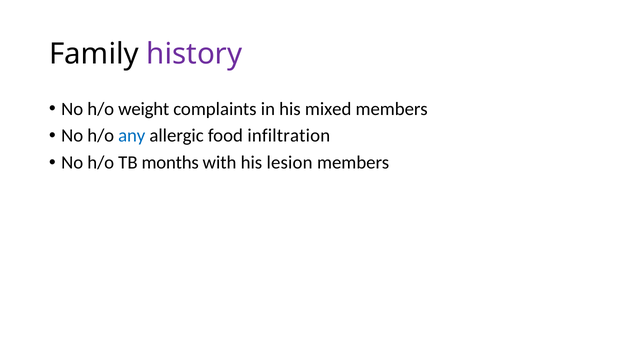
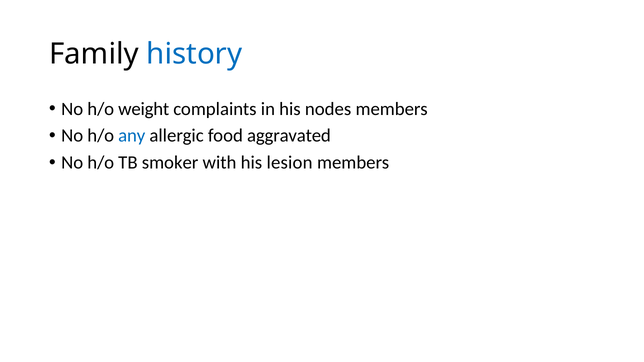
history colour: purple -> blue
mixed: mixed -> nodes
infiltration: infiltration -> aggravated
months: months -> smoker
